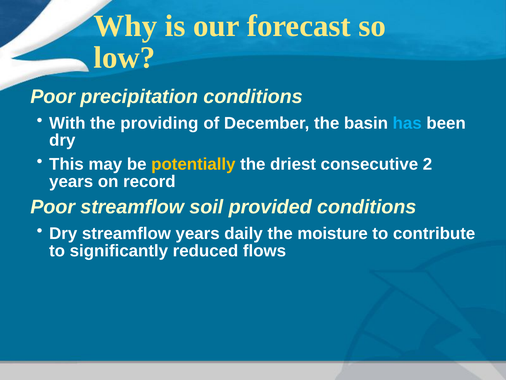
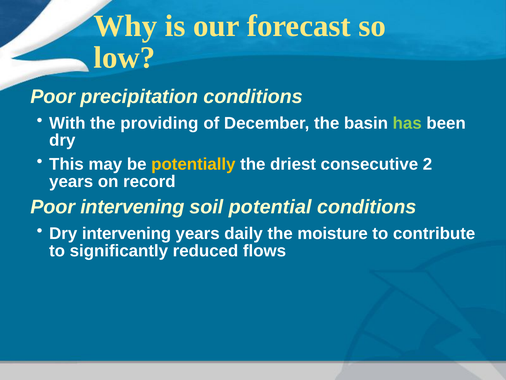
has colour: light blue -> light green
Poor streamflow: streamflow -> intervening
provided: provided -> potential
Dry streamflow: streamflow -> intervening
